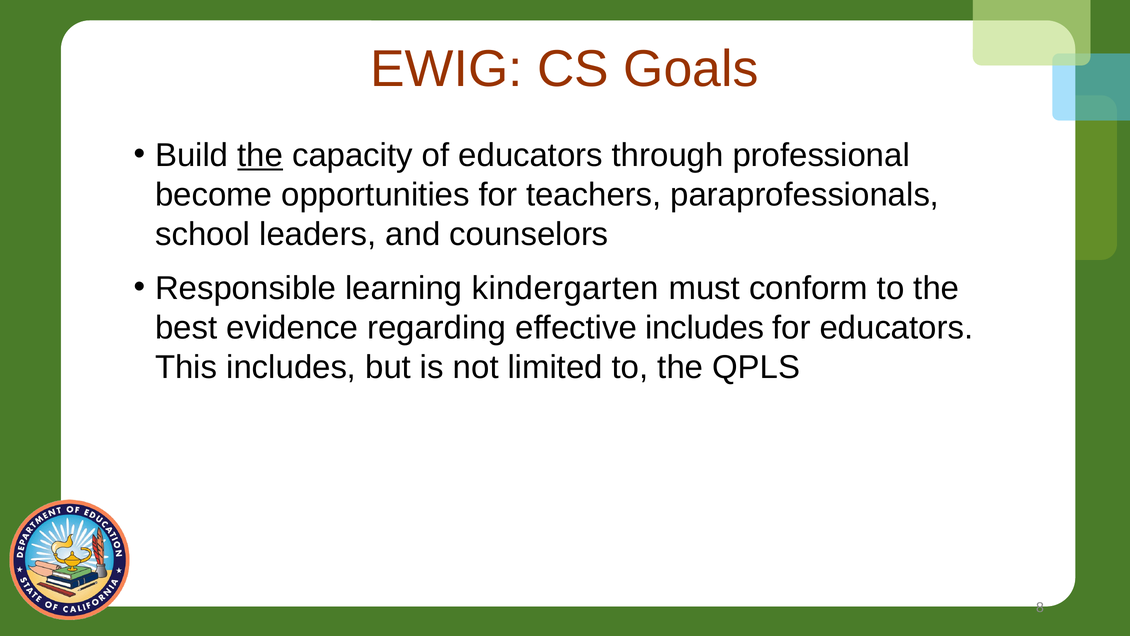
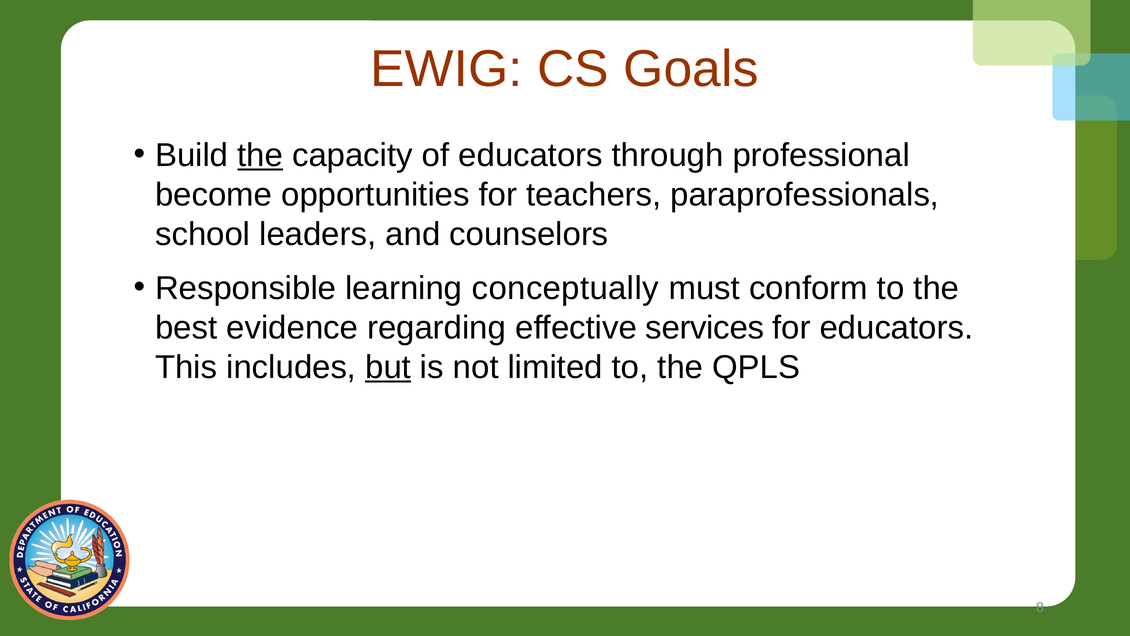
kindergarten: kindergarten -> conceptually
effective includes: includes -> services
but underline: none -> present
